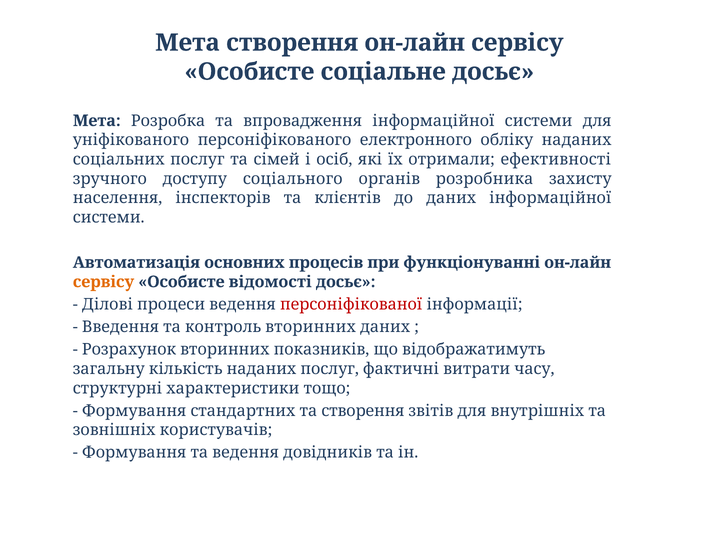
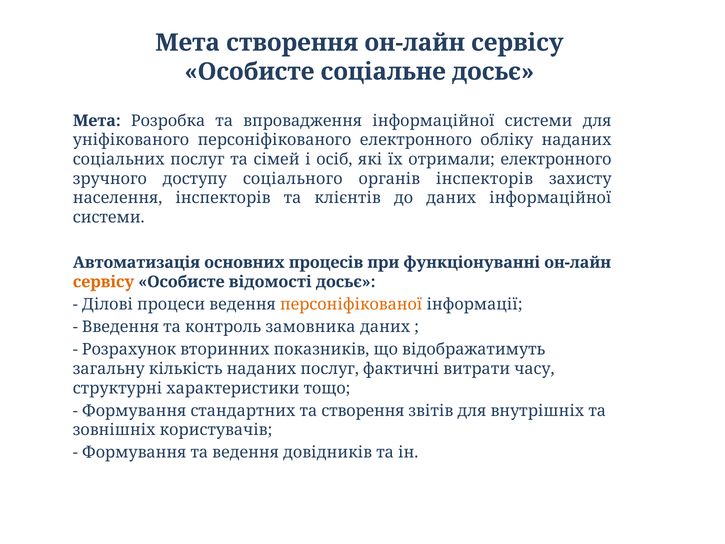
отримали ефективності: ефективності -> електронного
органів розробника: розробника -> інспекторів
персоніфікованої colour: red -> orange
контроль вторинних: вторинних -> замовника
